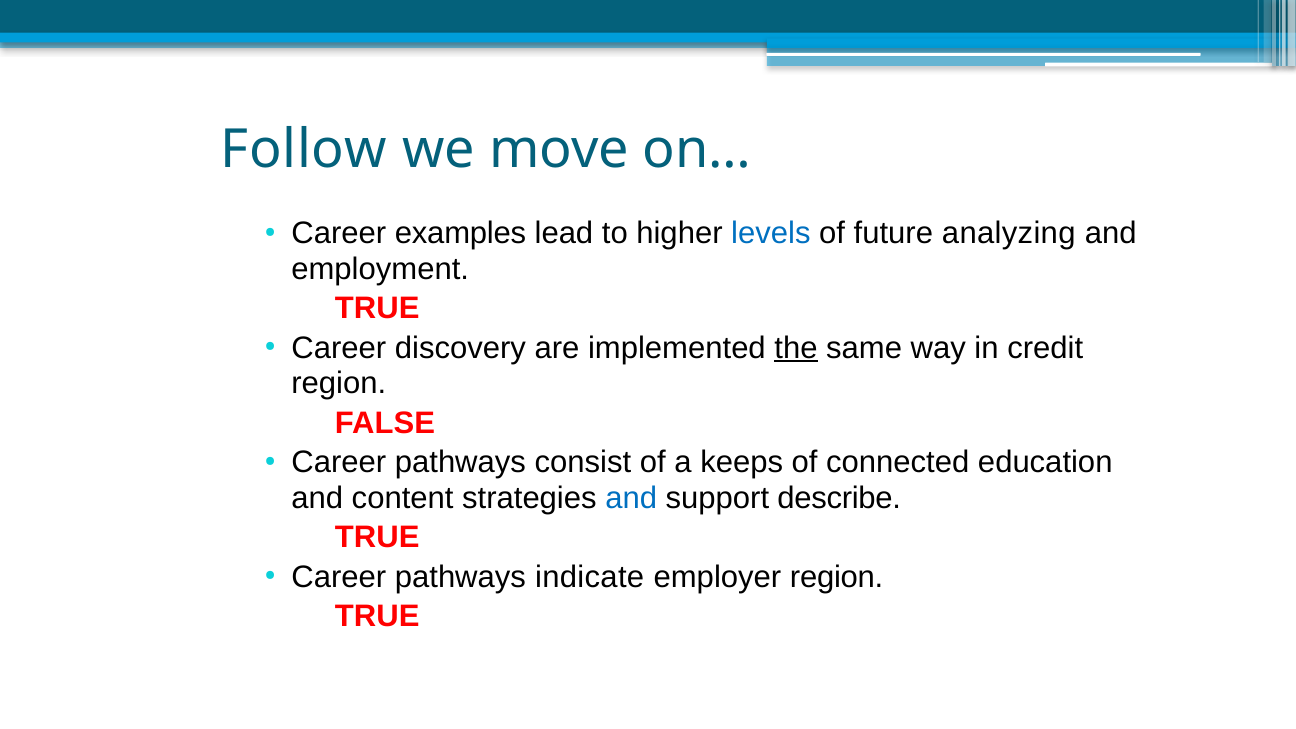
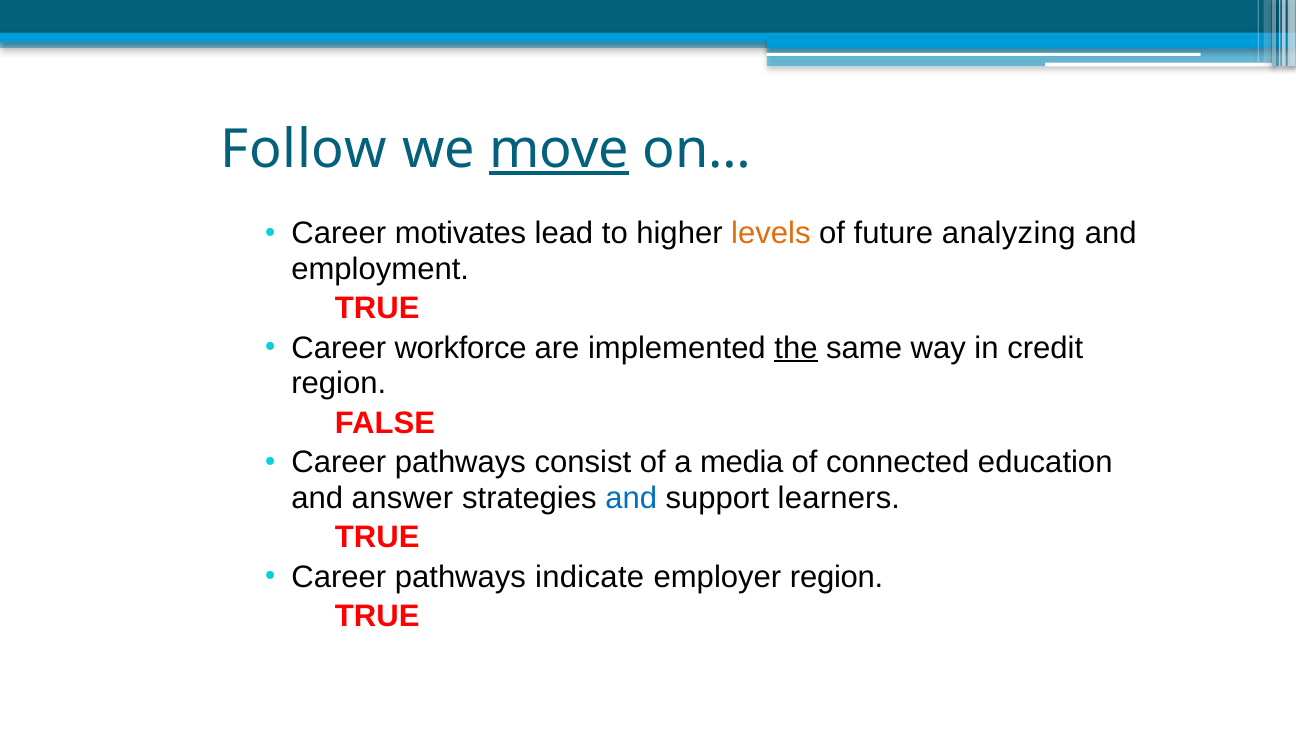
move underline: none -> present
examples: examples -> motivates
levels colour: blue -> orange
discovery: discovery -> workforce
keeps: keeps -> media
content: content -> answer
describe: describe -> learners
